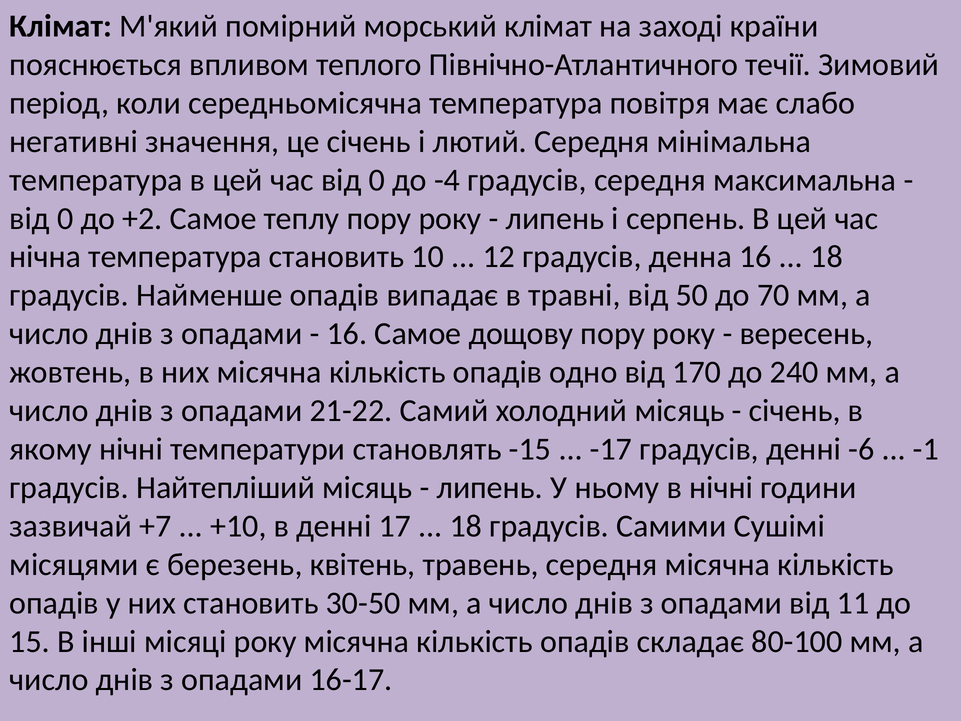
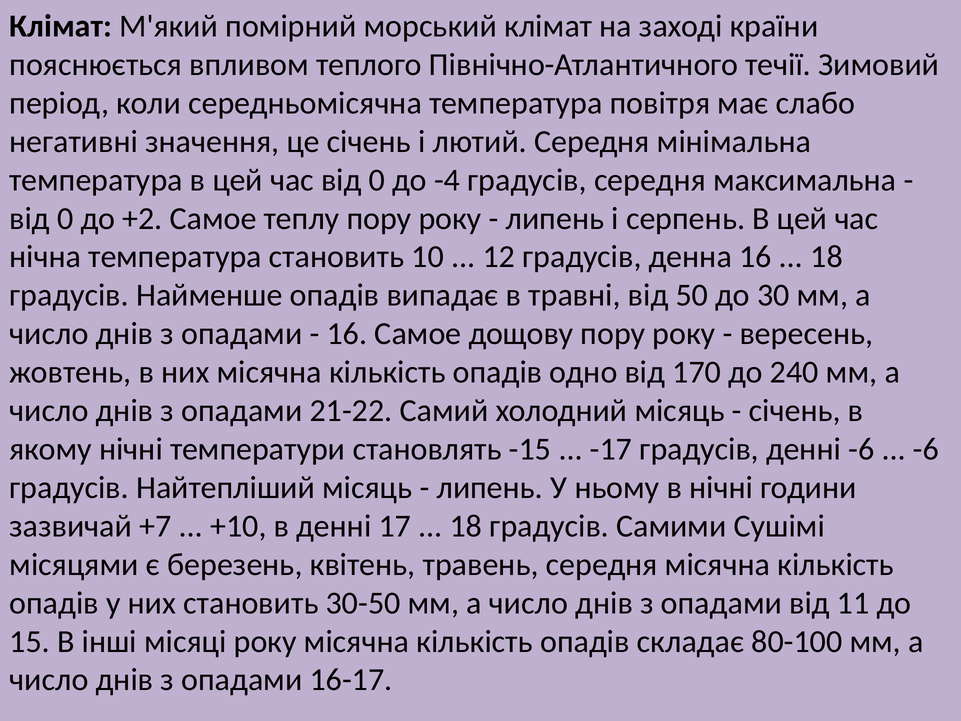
70: 70 -> 30
-1 at (926, 449): -1 -> -6
